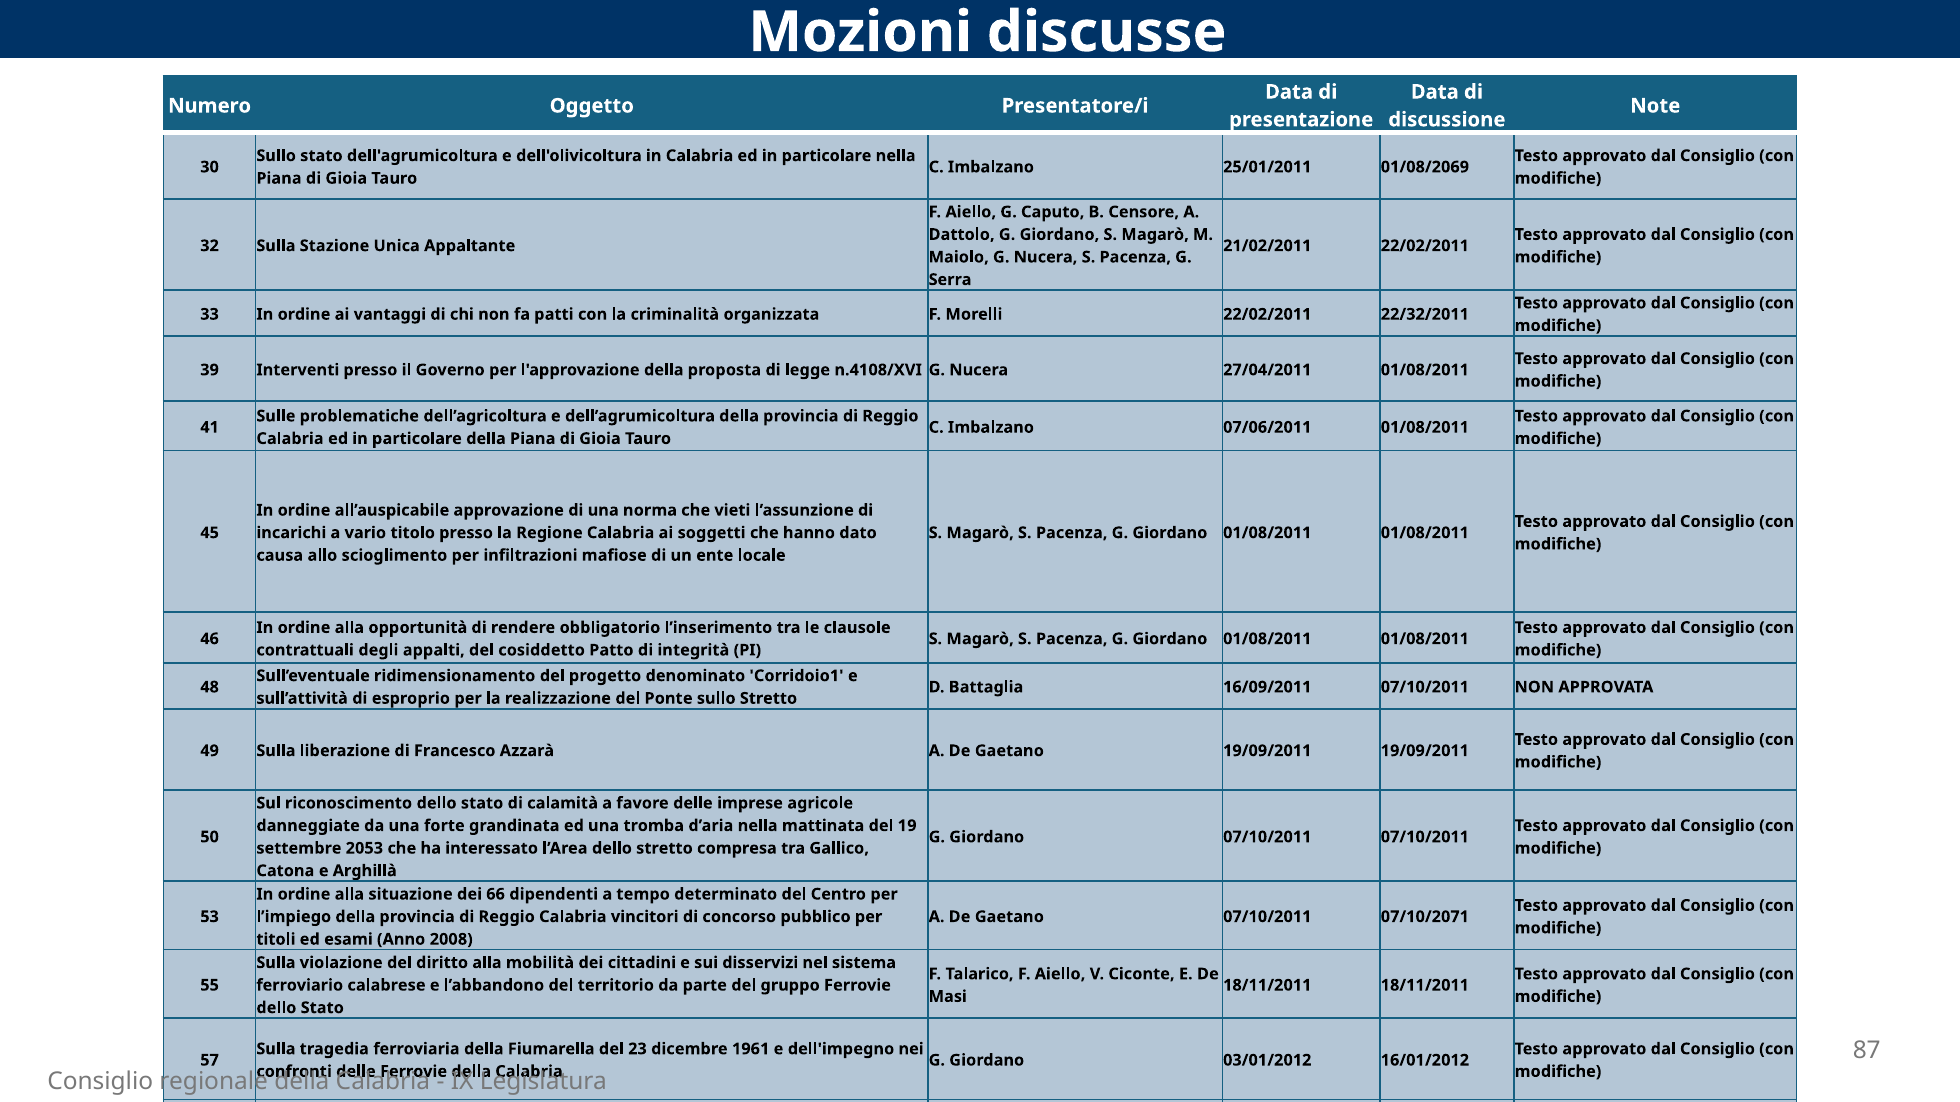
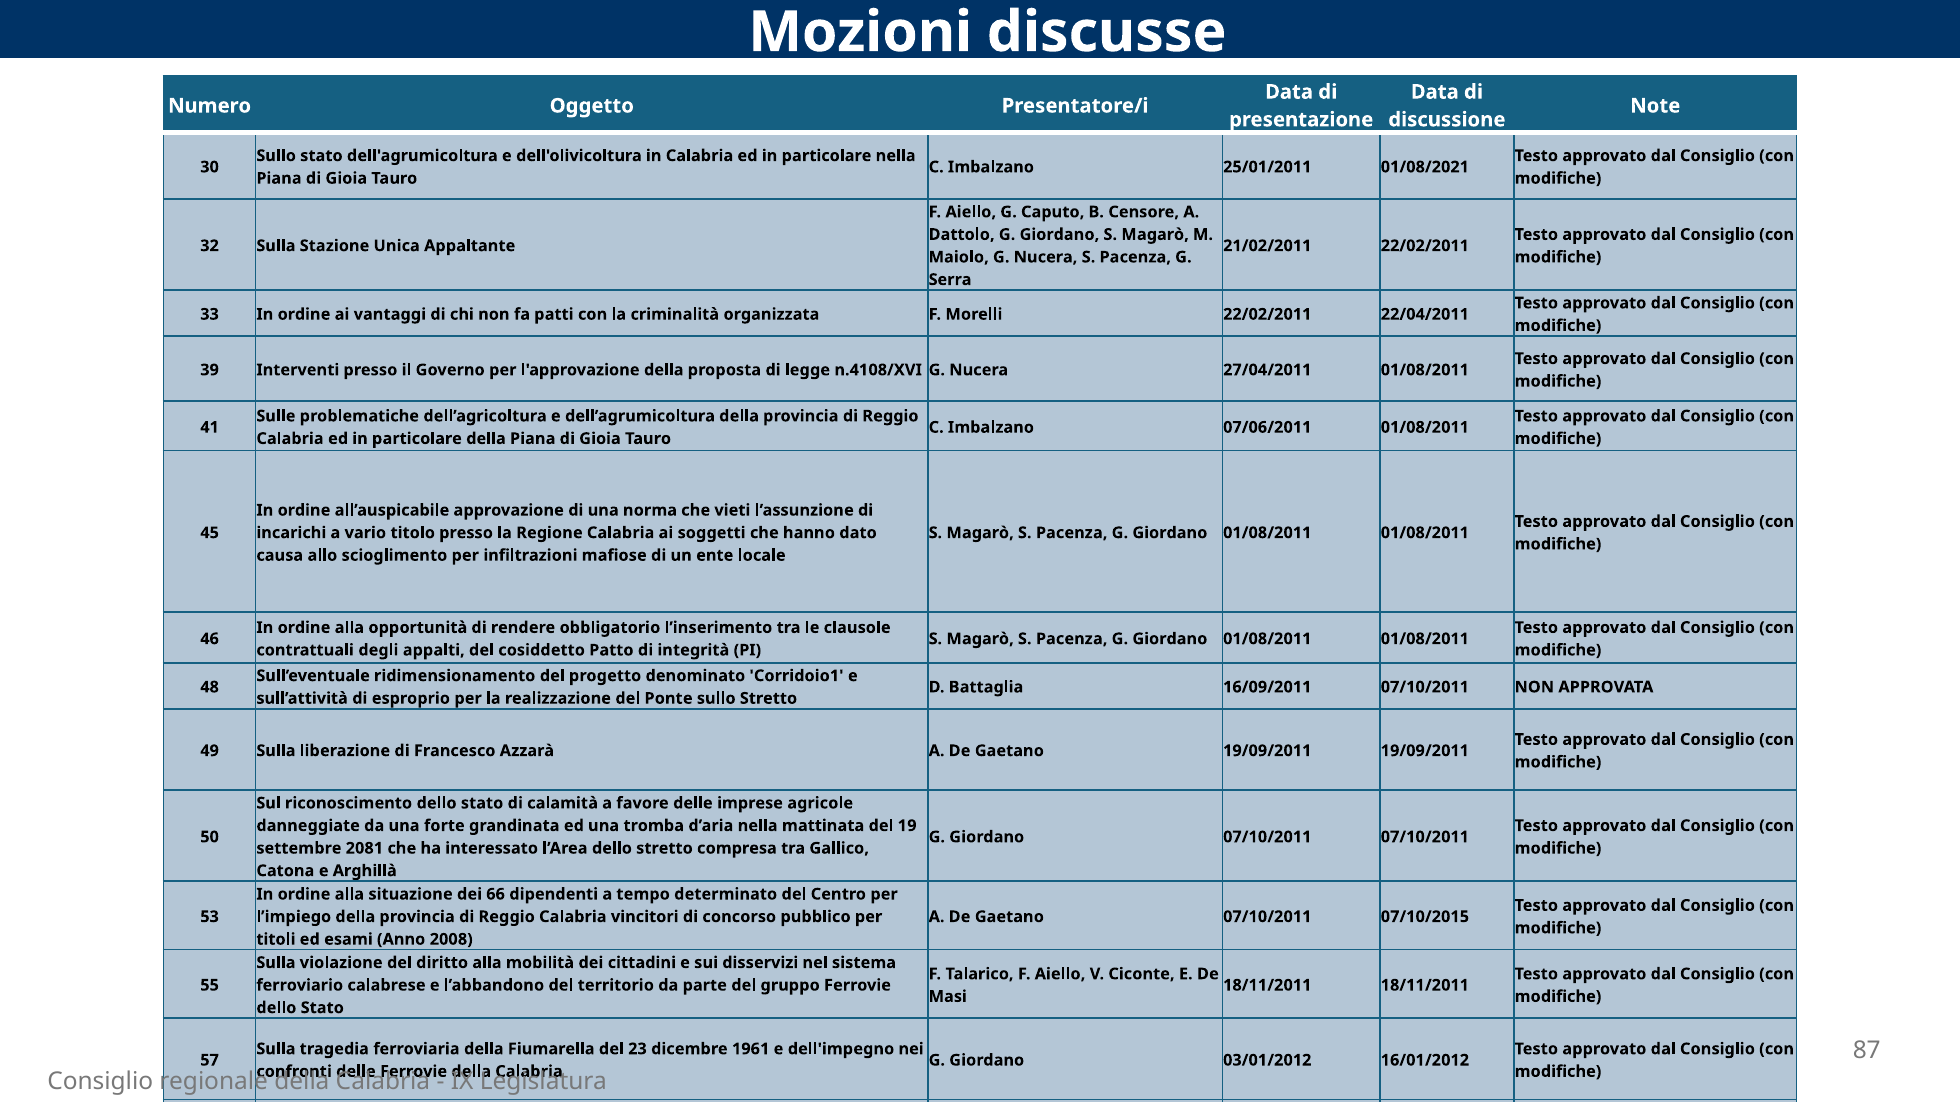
01/08/2069: 01/08/2069 -> 01/08/2021
22/32/2011: 22/32/2011 -> 22/04/2011
2053: 2053 -> 2081
07/10/2071: 07/10/2071 -> 07/10/2015
